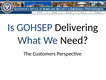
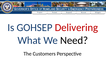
Delivering colour: black -> red
